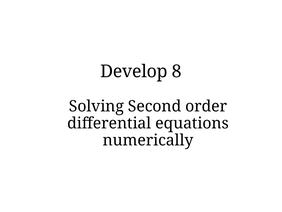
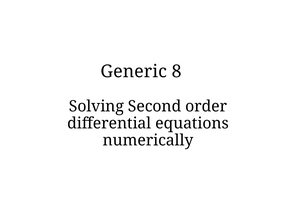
Develop: Develop -> Generic
